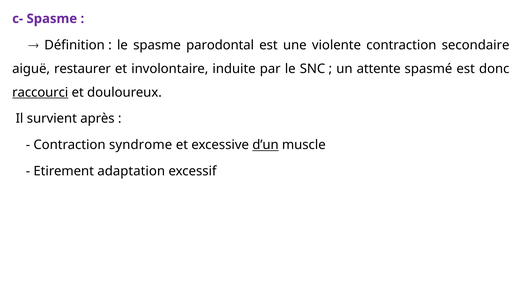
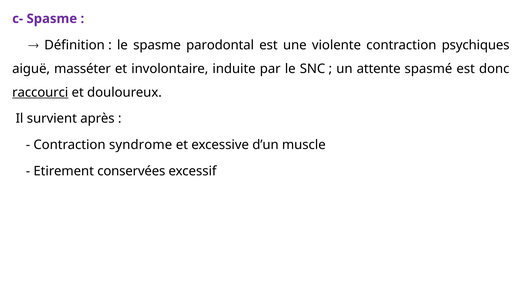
secondaire: secondaire -> psychiques
restaurer: restaurer -> masséter
d’un underline: present -> none
adaptation: adaptation -> conservées
